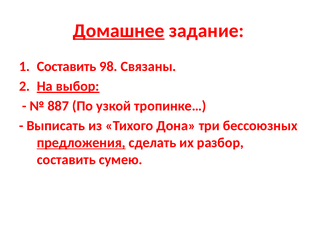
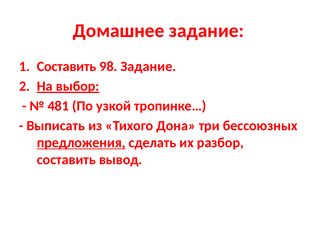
Домашнее underline: present -> none
98 Связаны: Связаны -> Задание
887: 887 -> 481
сумею: сумею -> вывод
